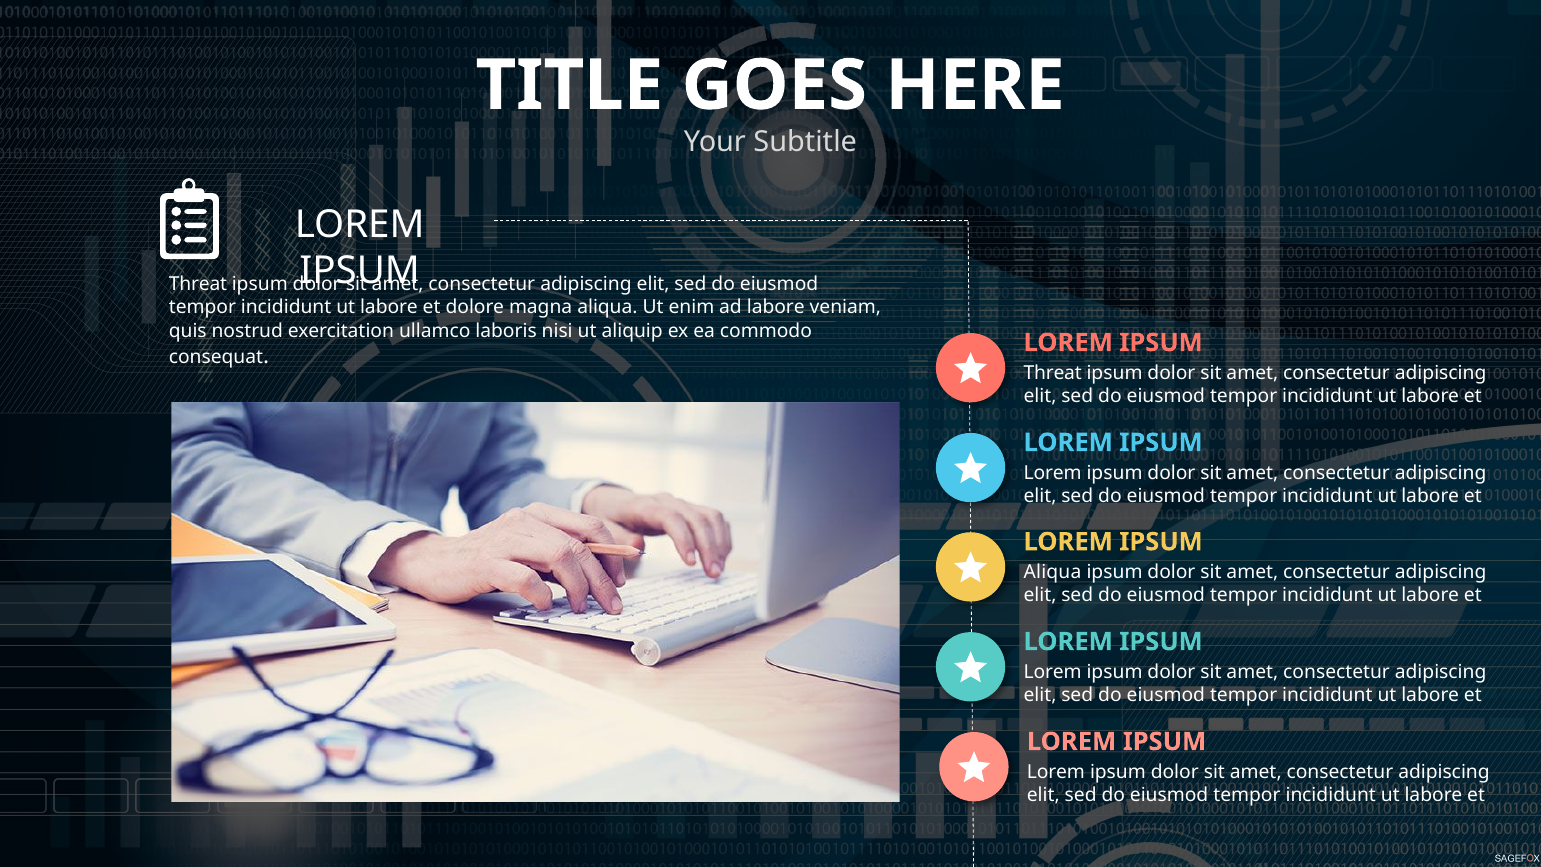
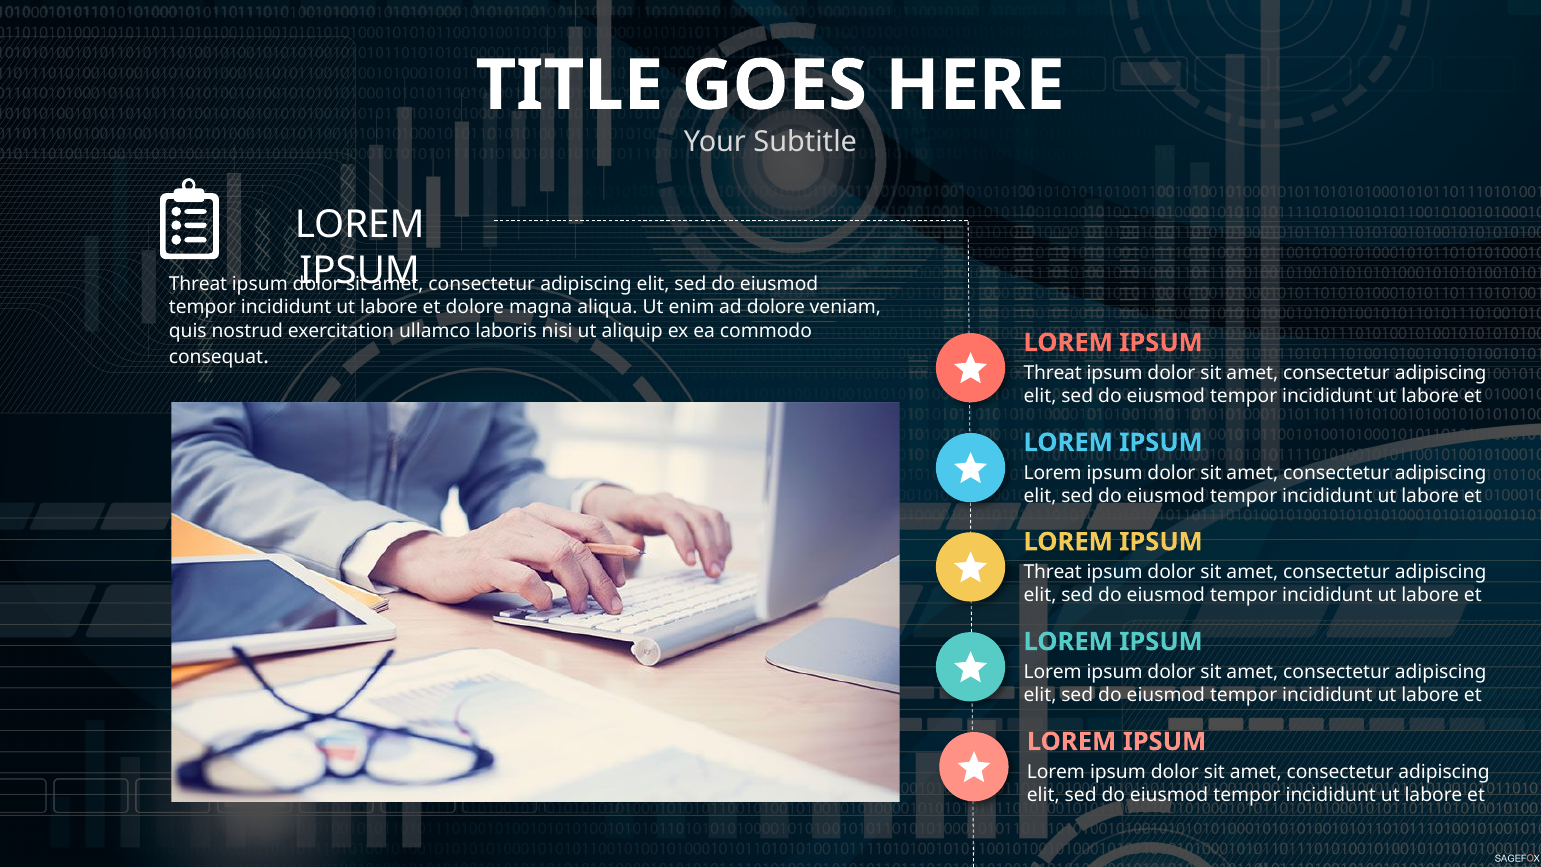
ad labore: labore -> dolore
Aliqua at (1052, 572): Aliqua -> Threat
